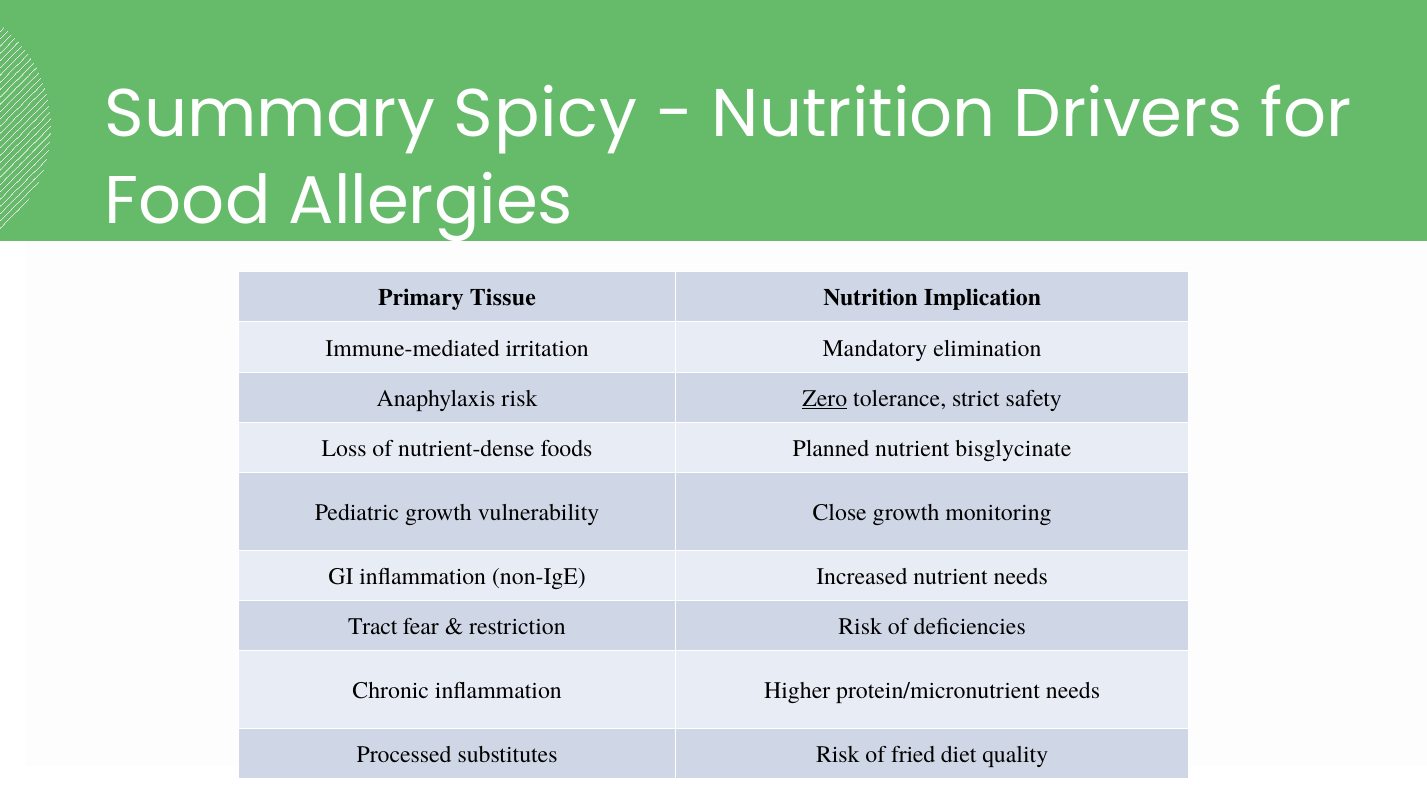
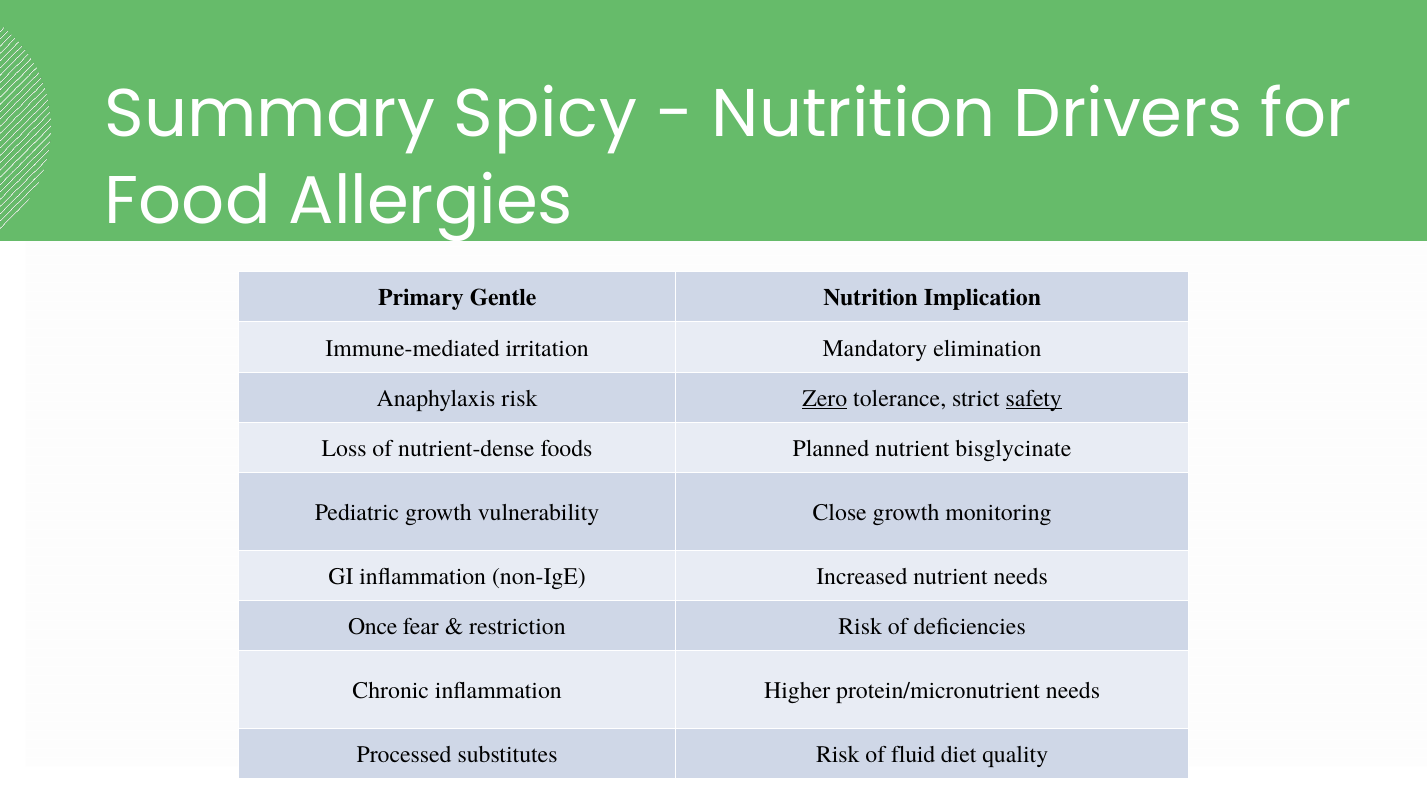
Tissue: Tissue -> Gentle
safety underline: none -> present
Tract: Tract -> Once
fried: fried -> fluid
